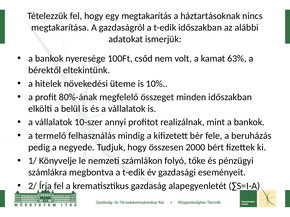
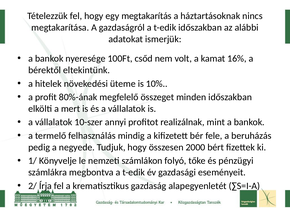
63%: 63% -> 16%
belül: belül -> mert
